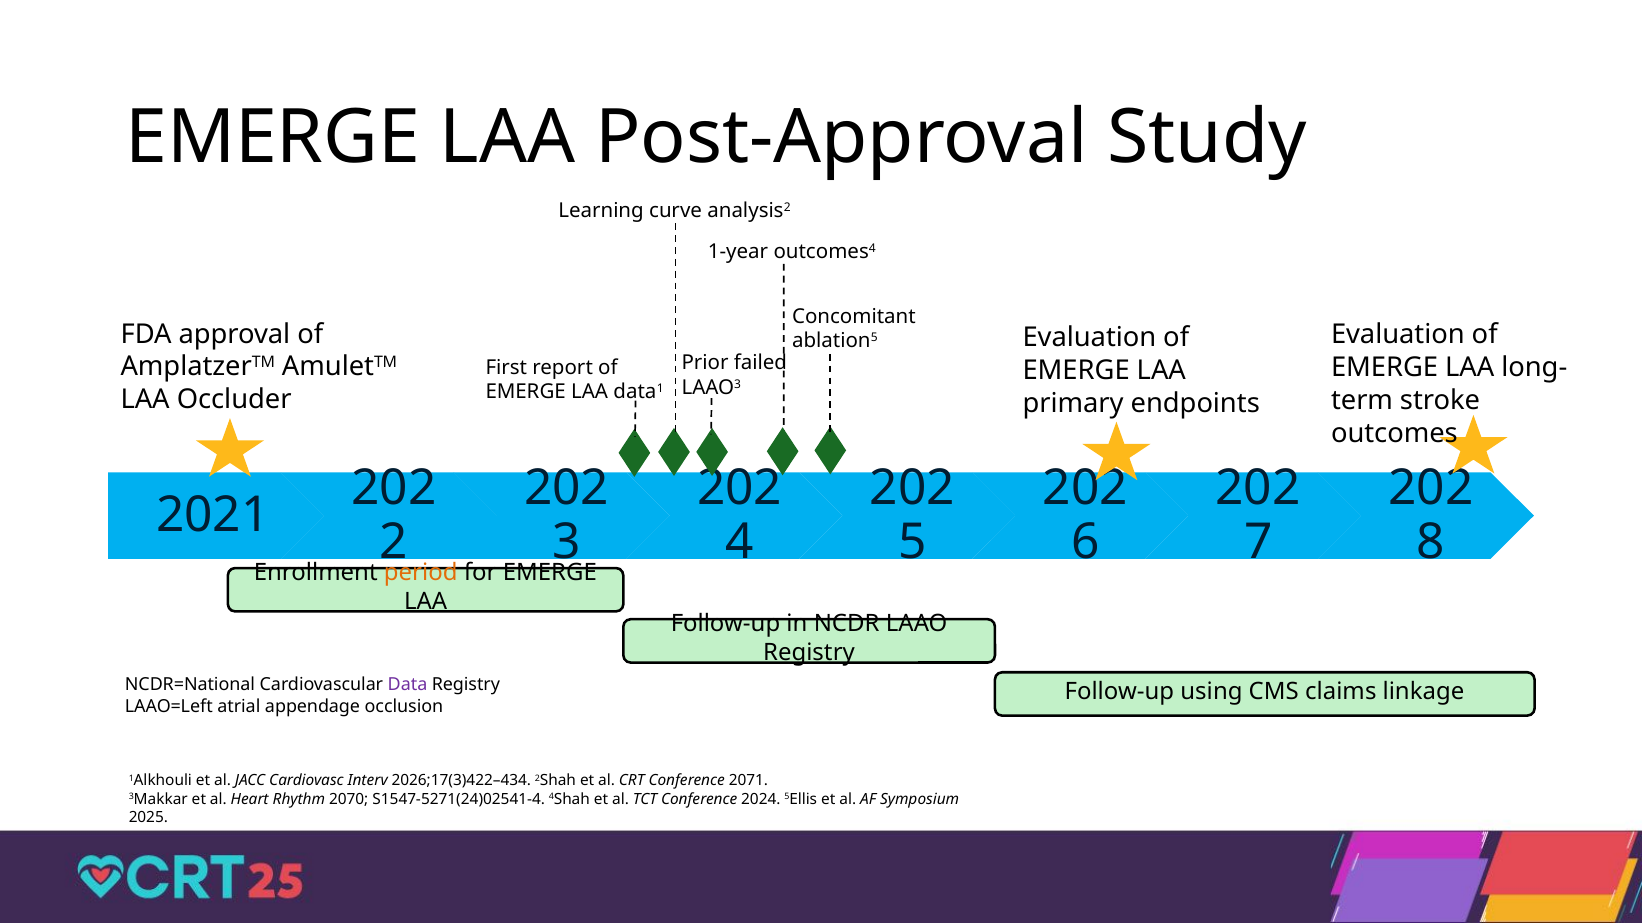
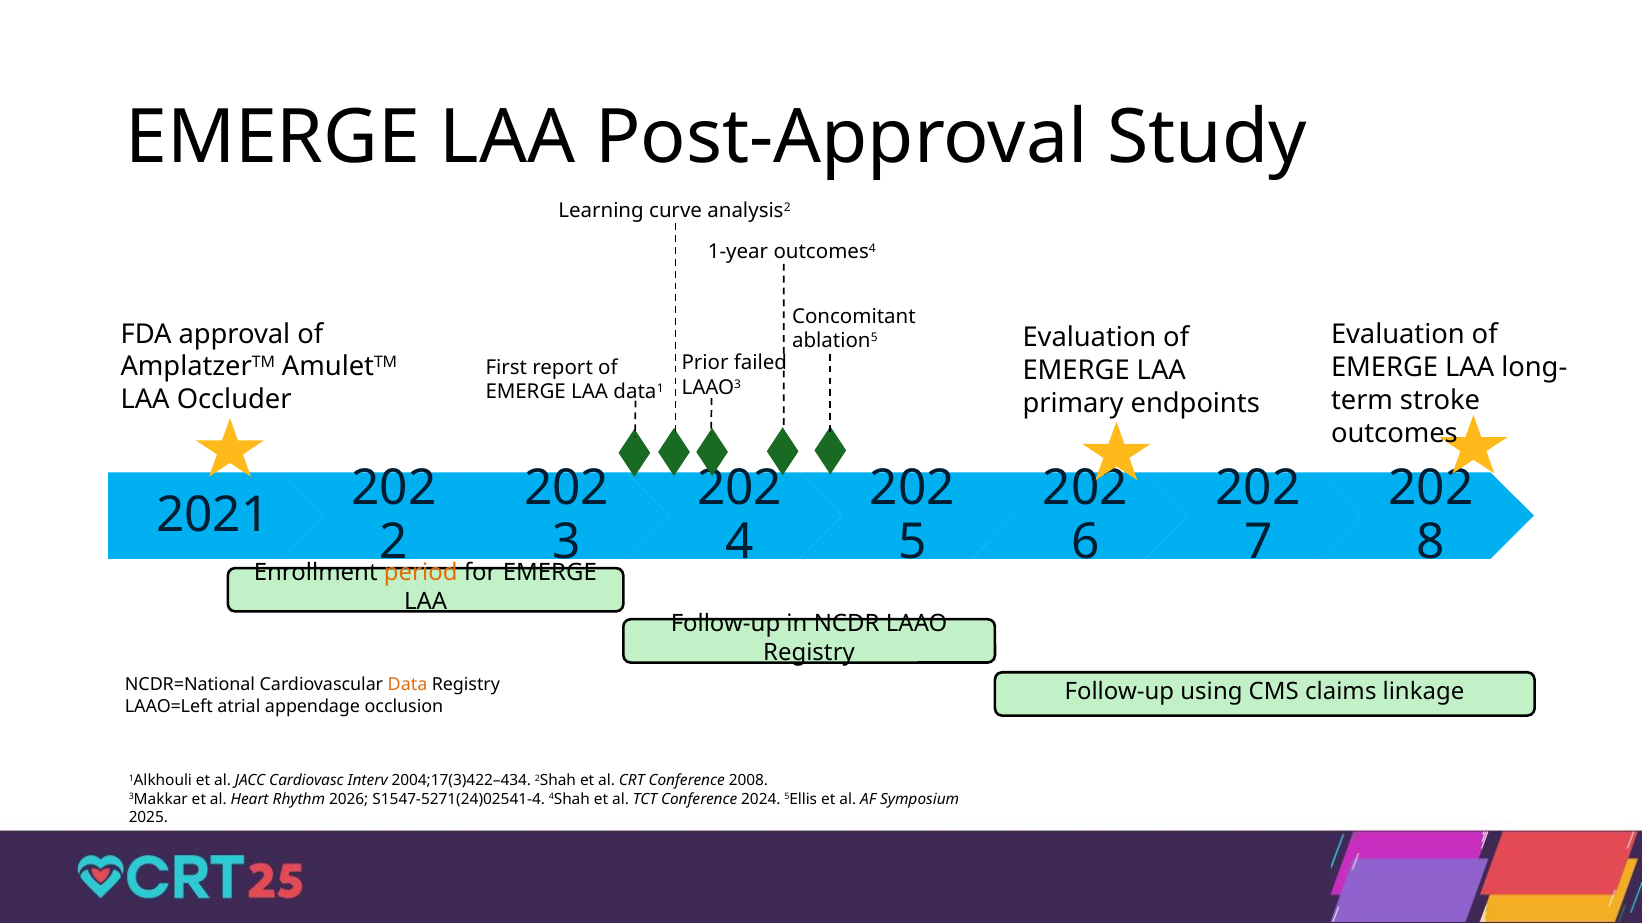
Data colour: purple -> orange
2026;17(3)422–434: 2026;17(3)422–434 -> 2004;17(3)422–434
2071: 2071 -> 2008
2070: 2070 -> 2026
